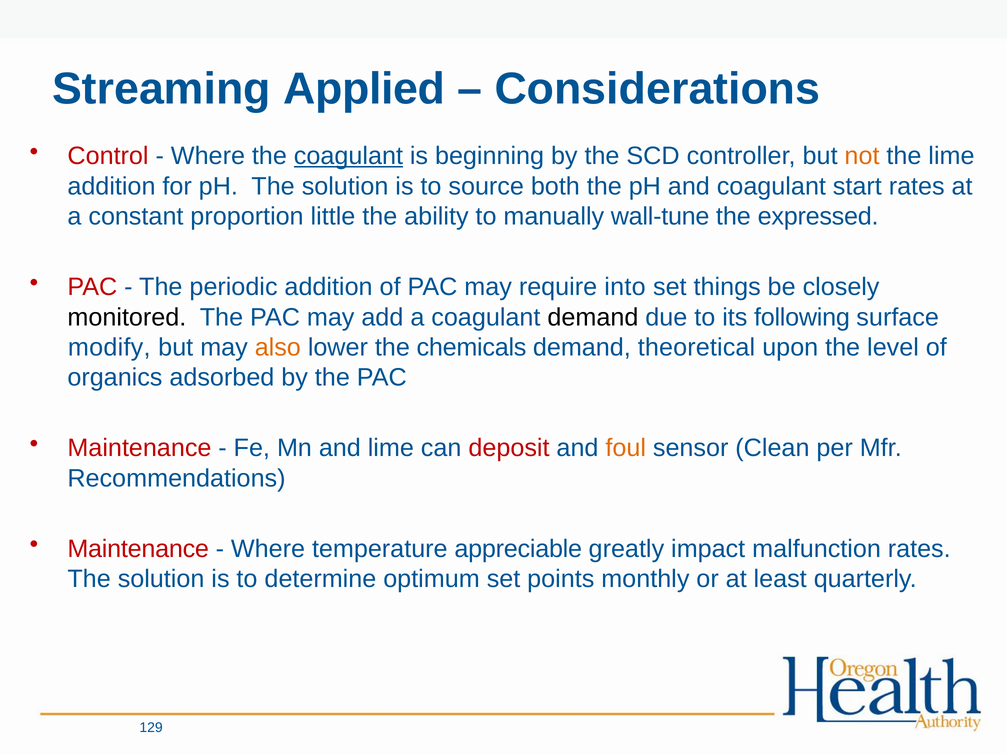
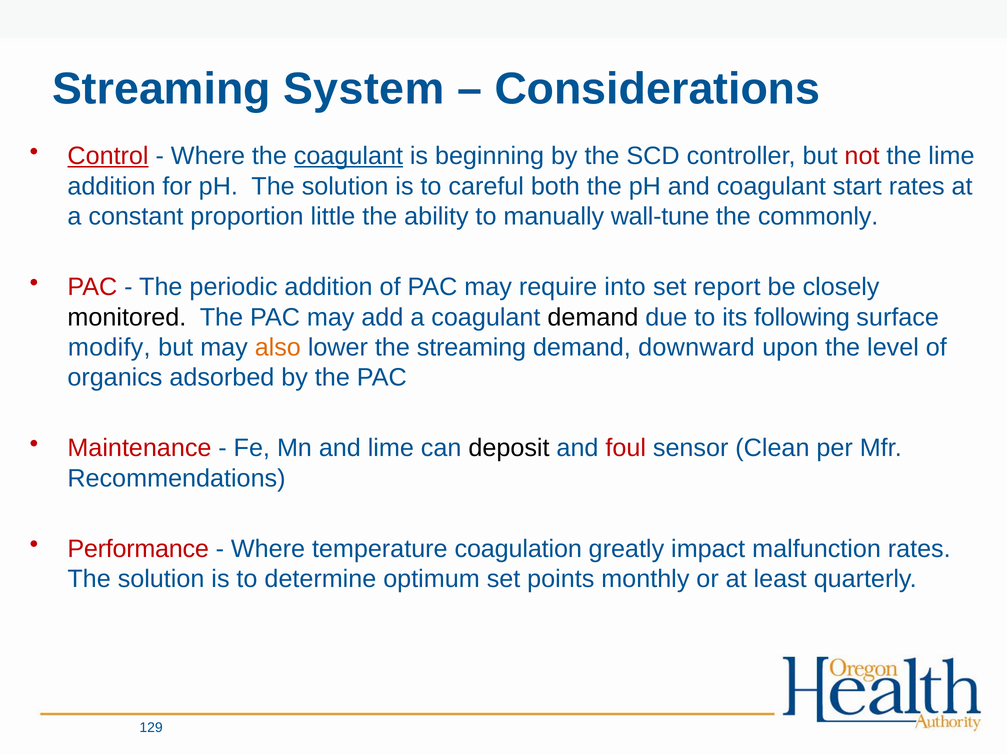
Applied: Applied -> System
Control underline: none -> present
not colour: orange -> red
source: source -> careful
expressed: expressed -> commonly
things: things -> report
the chemicals: chemicals -> streaming
theoretical: theoretical -> downward
deposit colour: red -> black
foul colour: orange -> red
Maintenance at (138, 549): Maintenance -> Performance
appreciable: appreciable -> coagulation
